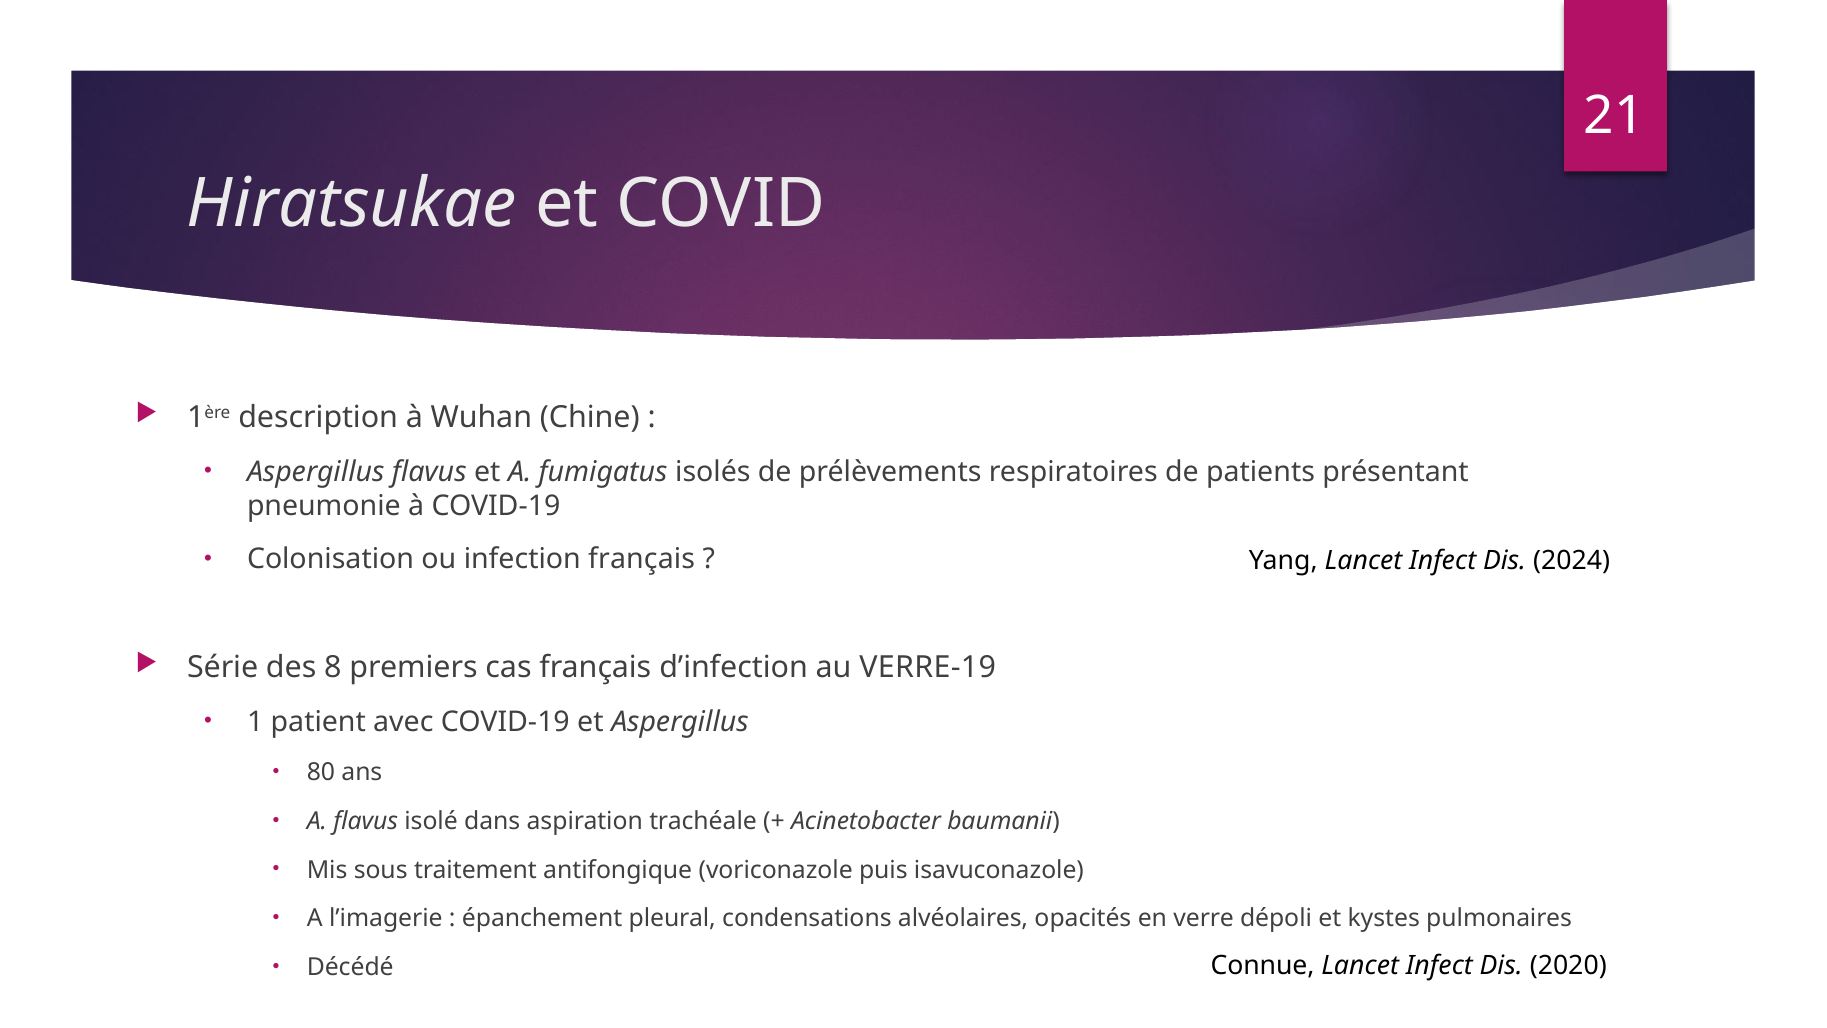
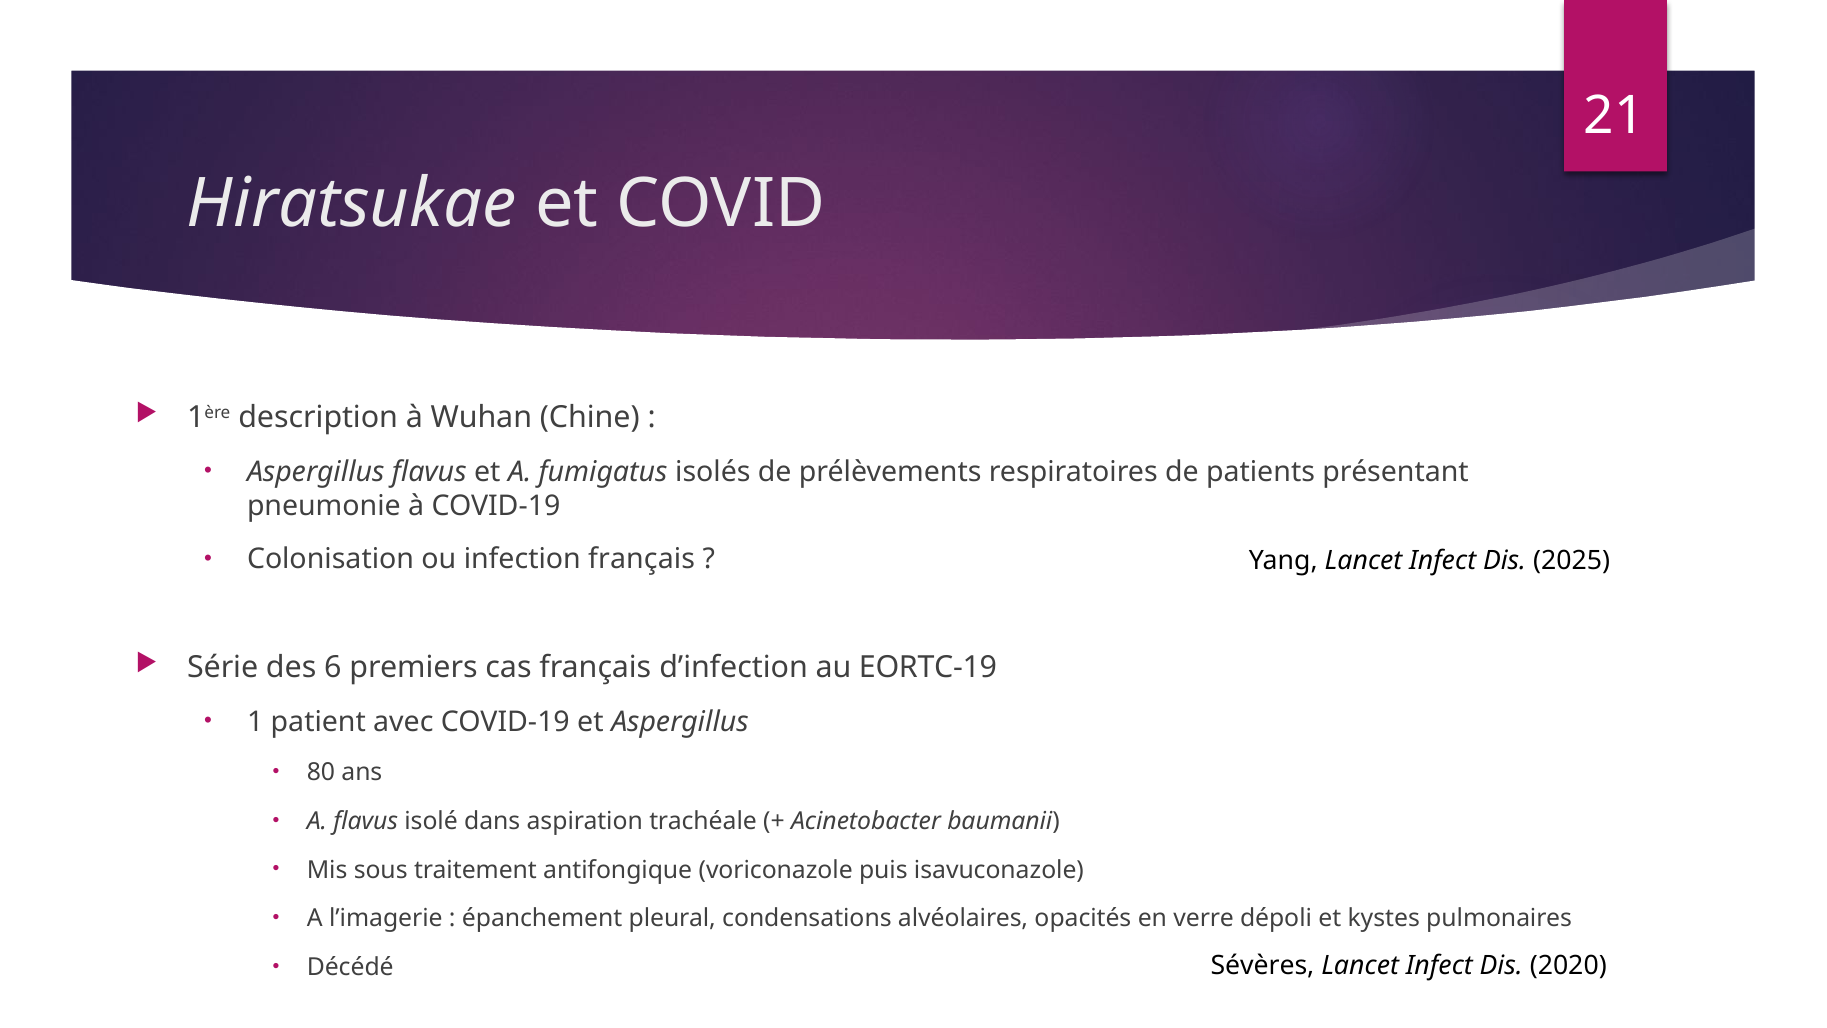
2024: 2024 -> 2025
8: 8 -> 6
VERRE-19: VERRE-19 -> EORTC-19
Connue: Connue -> Sévères
